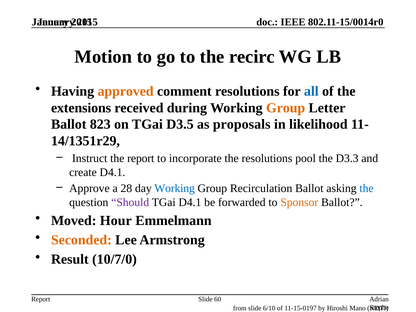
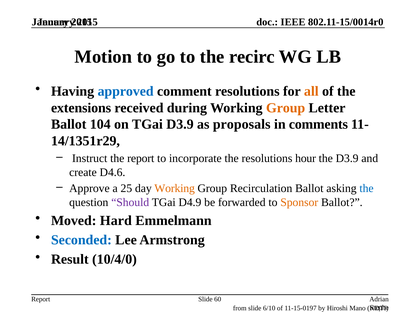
approved colour: orange -> blue
all colour: blue -> orange
823: 823 -> 104
TGai D3.5: D3.5 -> D3.9
likelihood: likelihood -> comments
pool: pool -> hour
the D3.3: D3.3 -> D3.9
create D4.1: D4.1 -> D4.6
28: 28 -> 25
Working at (175, 188) colour: blue -> orange
TGai D4.1: D4.1 -> D4.9
Hour: Hour -> Hard
Seconded colour: orange -> blue
10/7/0: 10/7/0 -> 10/4/0
